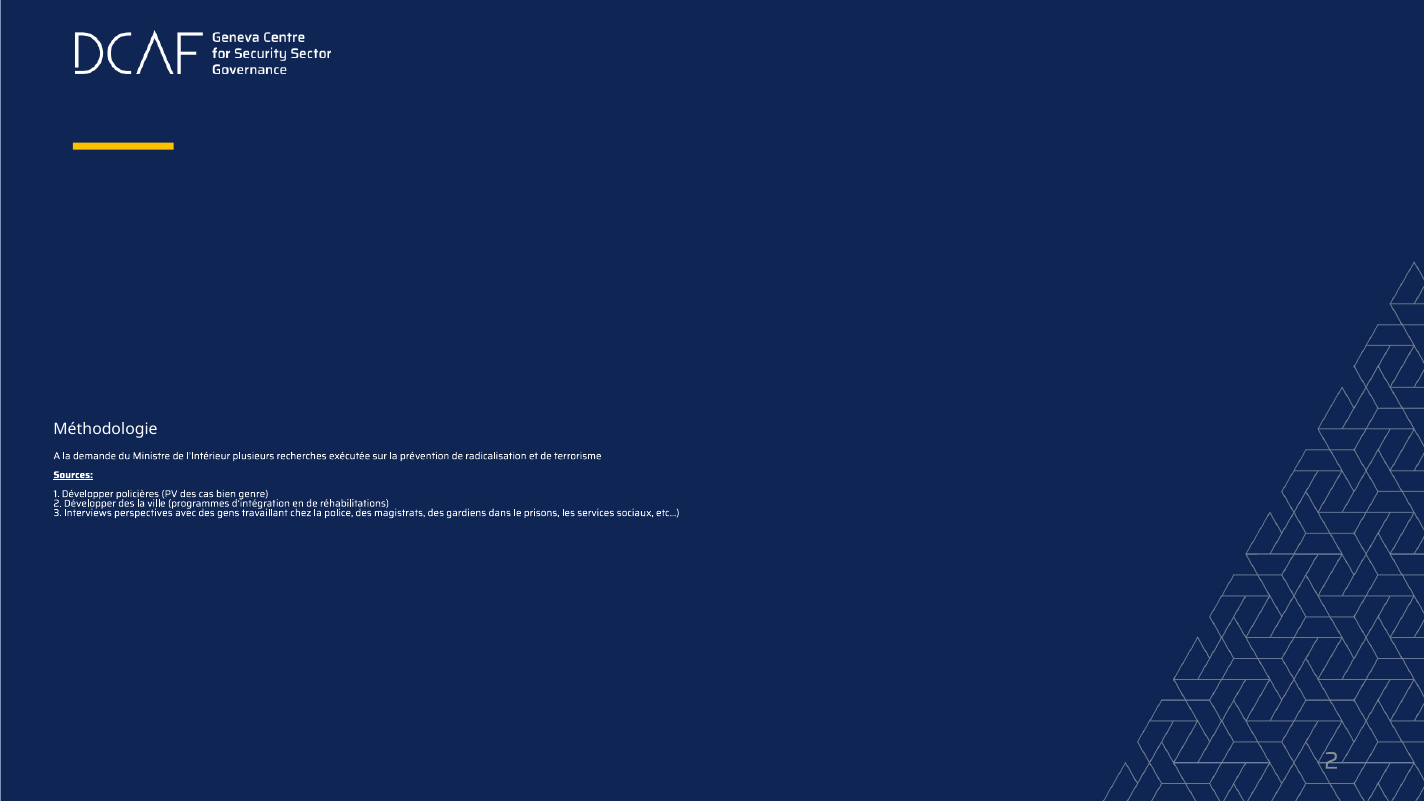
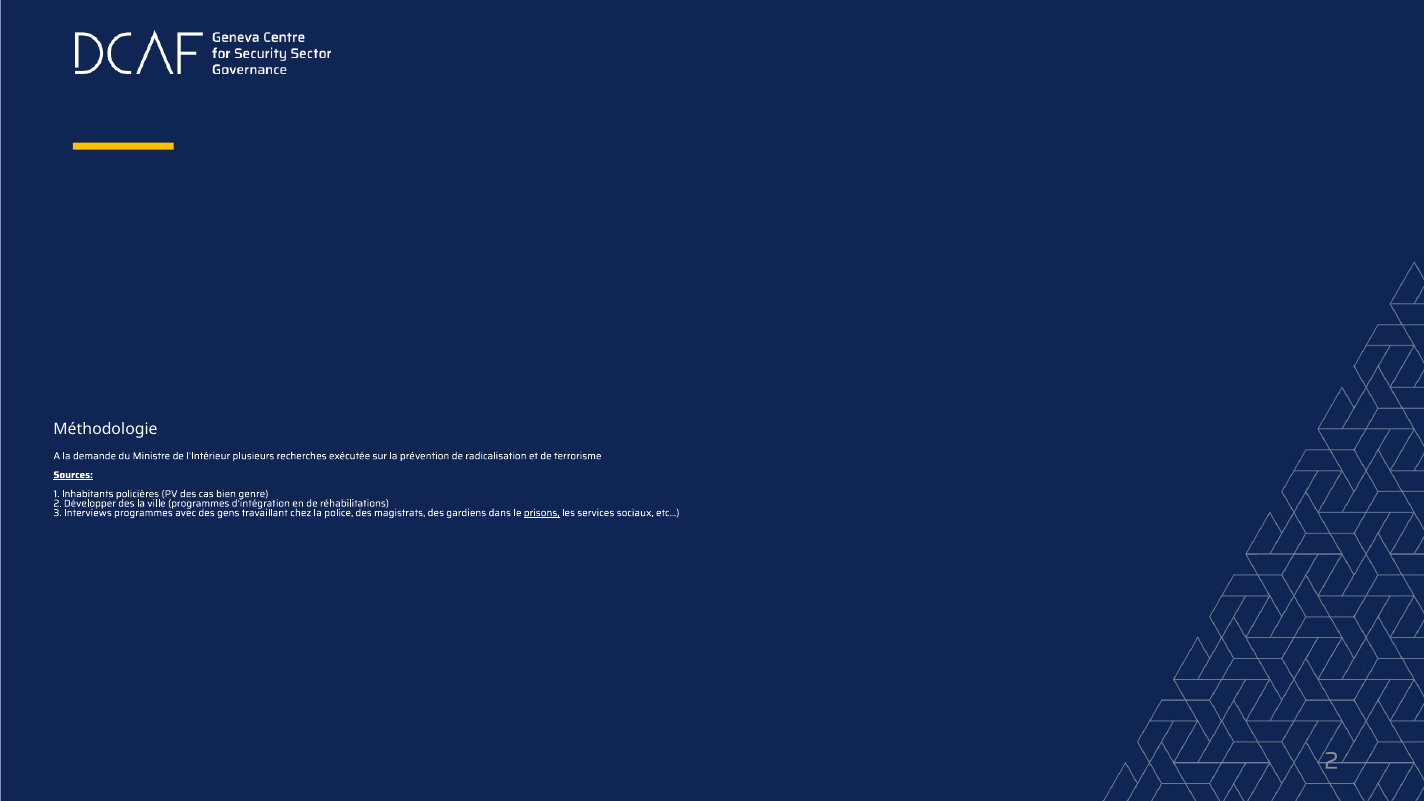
1 Développer: Développer -> Inhabitants
Interviews perspectives: perspectives -> programmes
prisons underline: none -> present
